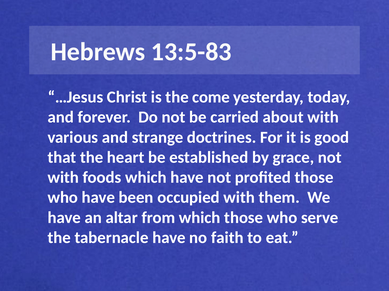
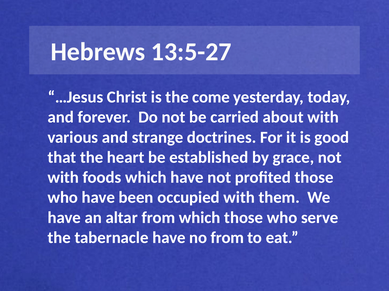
13:5-83: 13:5-83 -> 13:5-27
no faith: faith -> from
